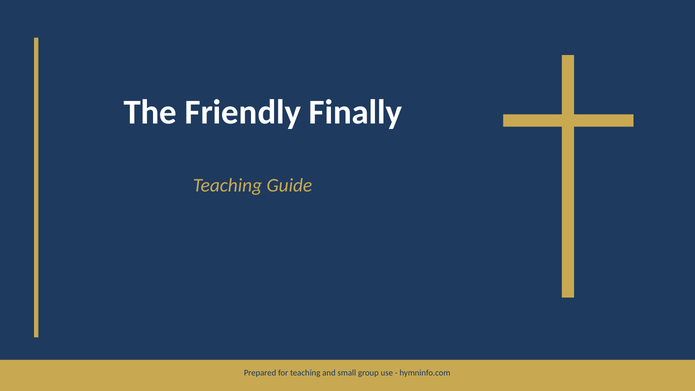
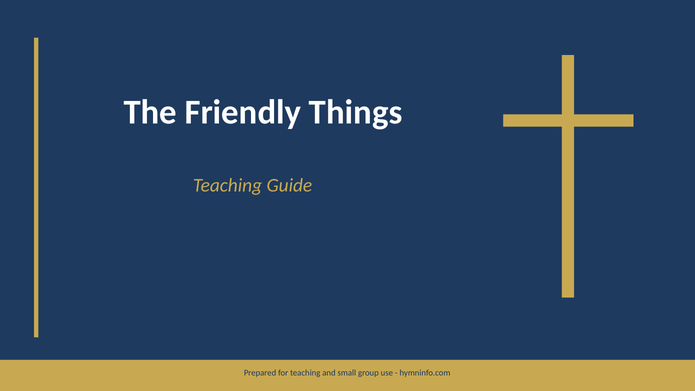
Finally: Finally -> Things
